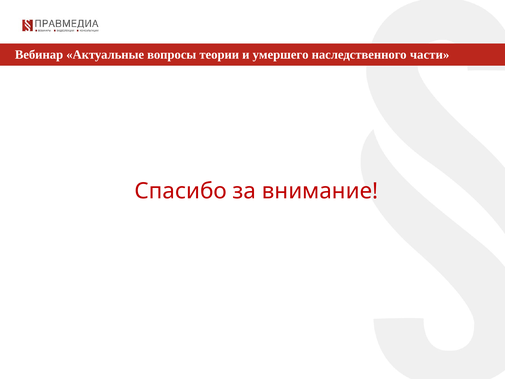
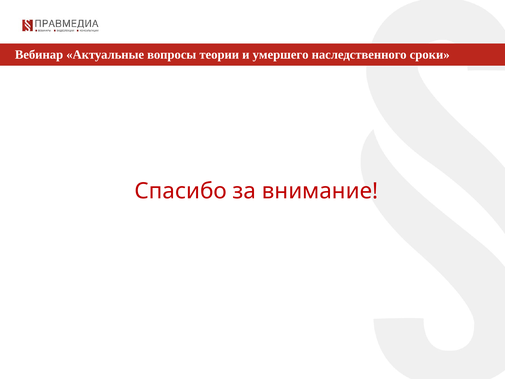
части: части -> сроки
